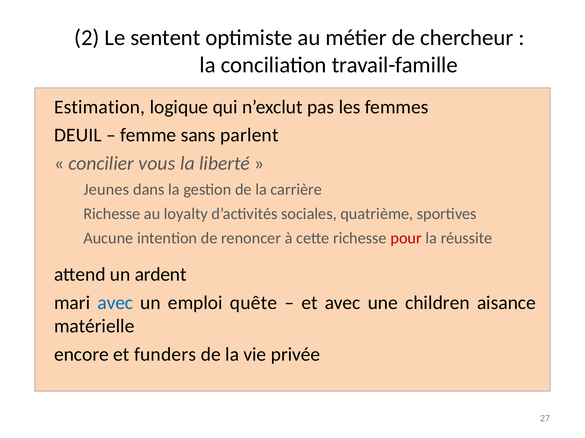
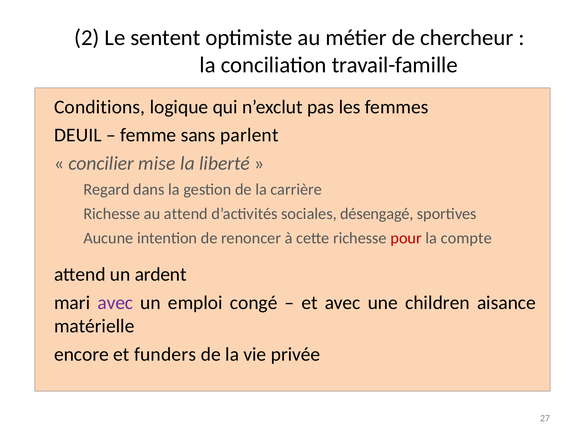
Estimation: Estimation -> Conditions
vous: vous -> mise
Jeunes: Jeunes -> Regard
au loyalty: loyalty -> attend
quatrième: quatrième -> désengagé
réussite: réussite -> compte
avec at (115, 303) colour: blue -> purple
quête: quête -> congé
